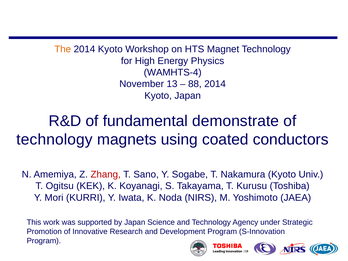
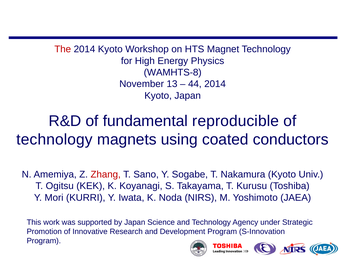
The colour: orange -> red
WAMHTS-4: WAMHTS-4 -> WAMHTS-8
88: 88 -> 44
demonstrate: demonstrate -> reproducible
